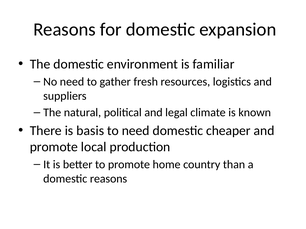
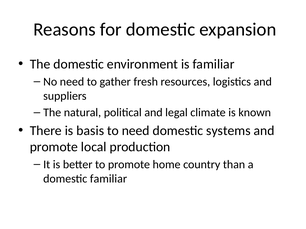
cheaper: cheaper -> systems
domestic reasons: reasons -> familiar
